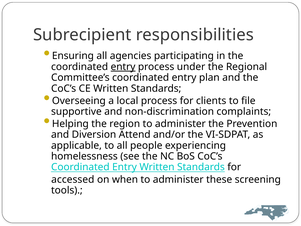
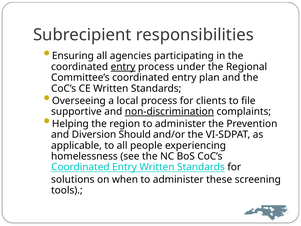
non-discrimination underline: none -> present
Attend: Attend -> Should
accessed: accessed -> solutions
